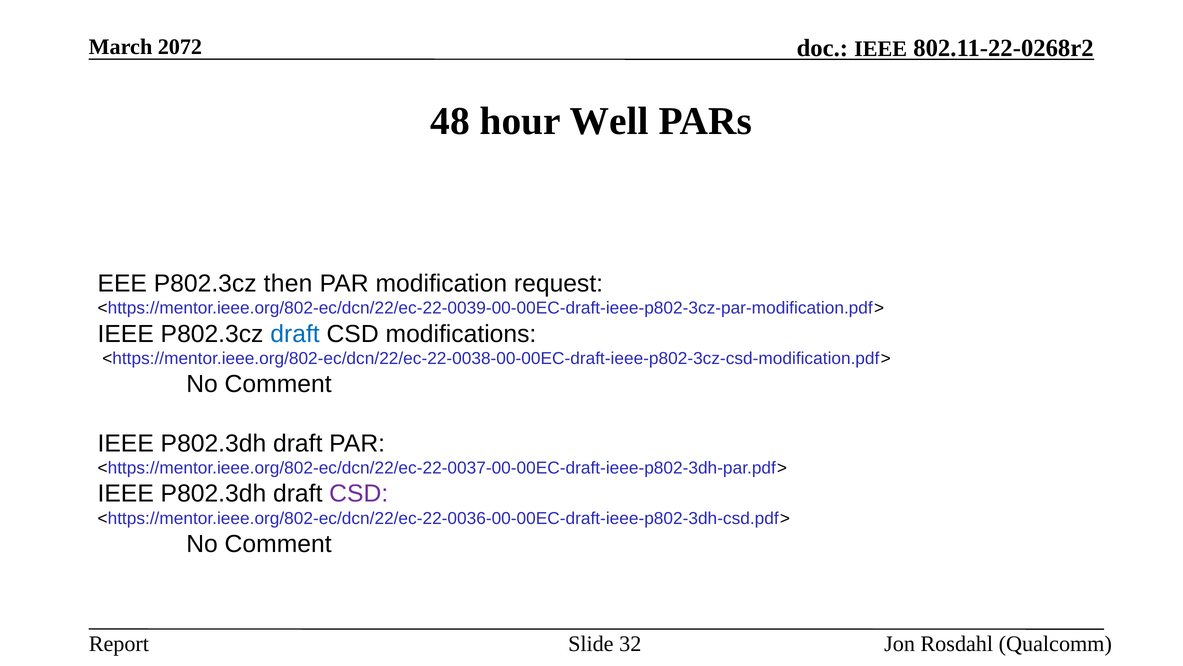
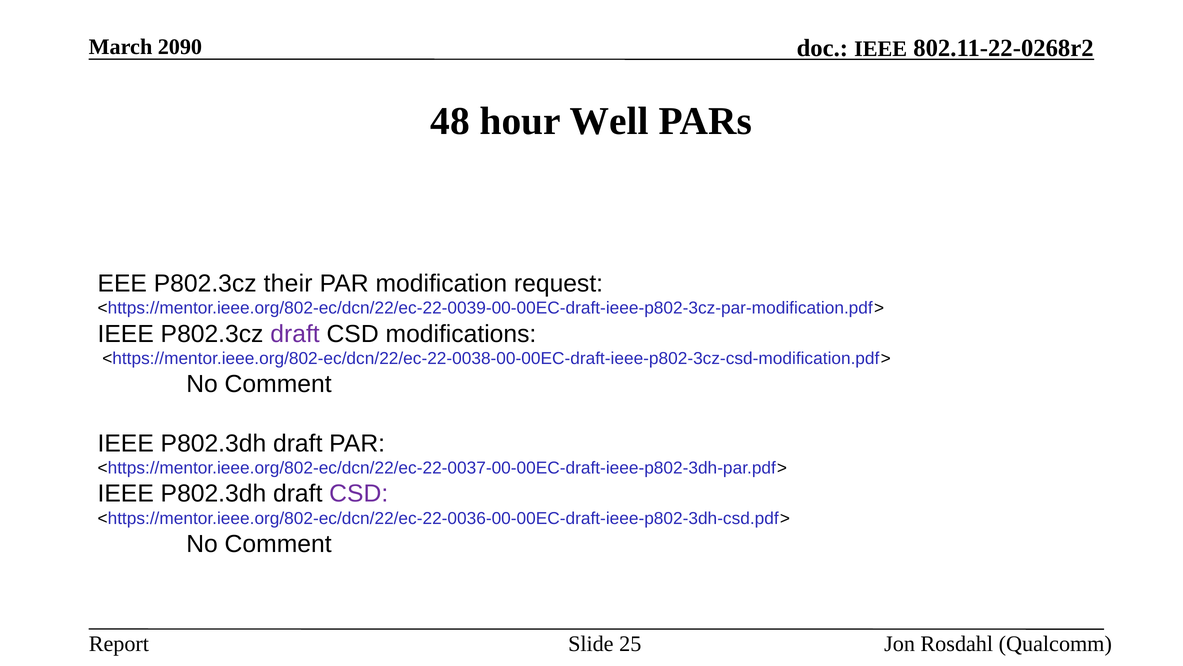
2072: 2072 -> 2090
then: then -> their
draft at (295, 334) colour: blue -> purple
32: 32 -> 25
